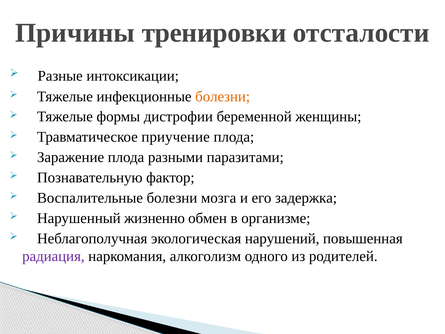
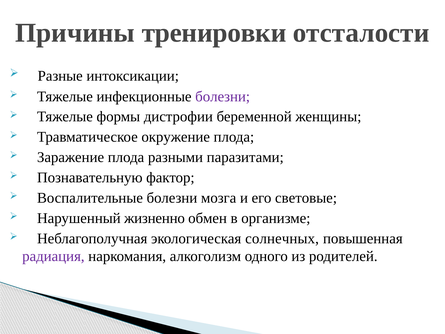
болезни at (223, 96) colour: orange -> purple
приучение: приучение -> окружение
задержка: задержка -> световые
нарушений: нарушений -> солнечных
